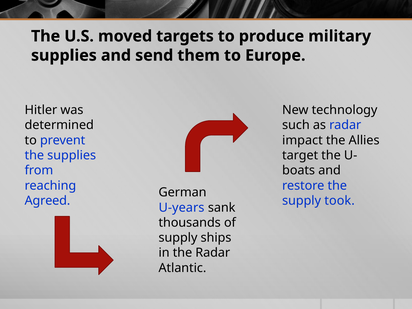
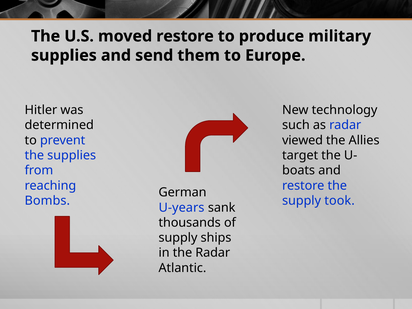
moved targets: targets -> restore
impact: impact -> viewed
Agreed: Agreed -> Bombs
